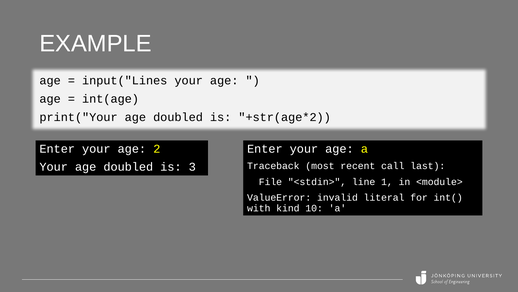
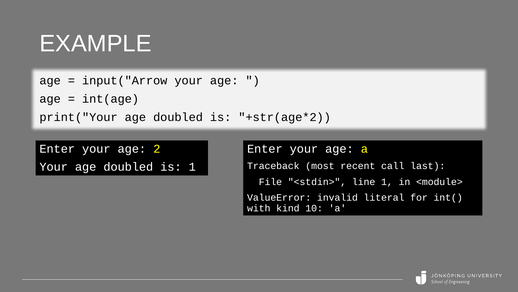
input("Lines: input("Lines -> input("Arrow
is 3: 3 -> 1
